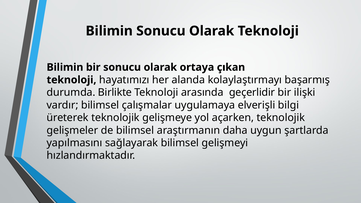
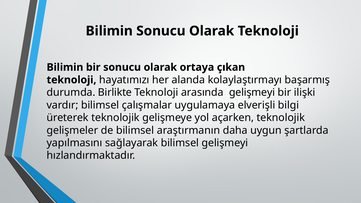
arasında geçerlidir: geçerlidir -> gelişmeyi
